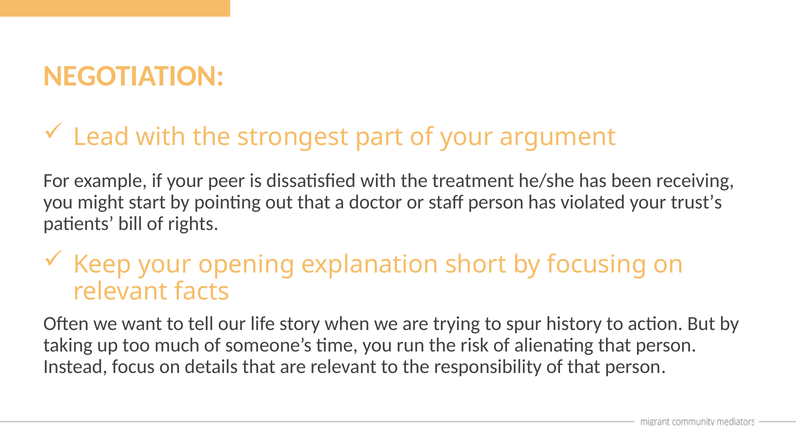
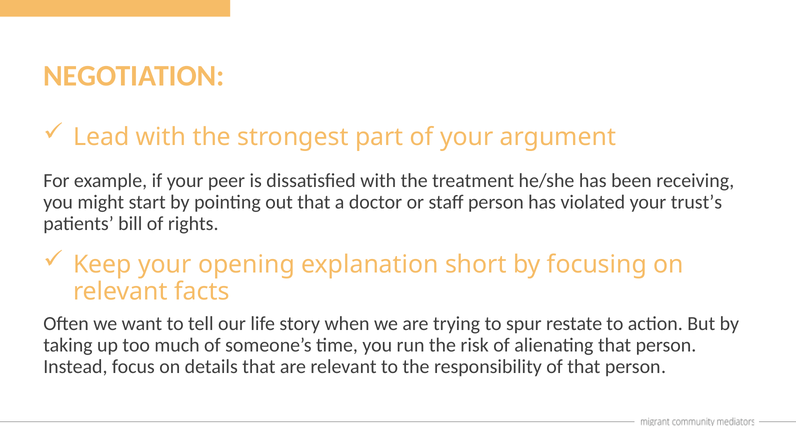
history: history -> restate
